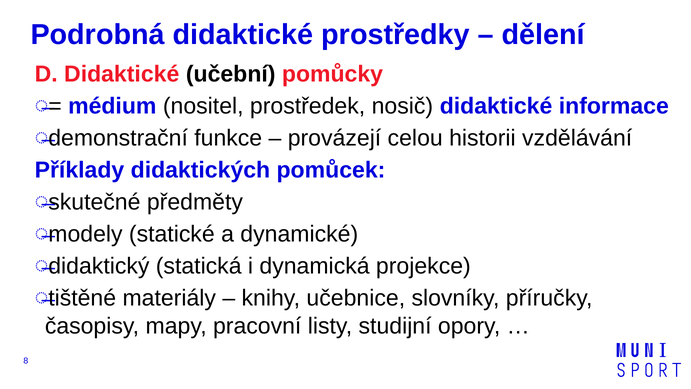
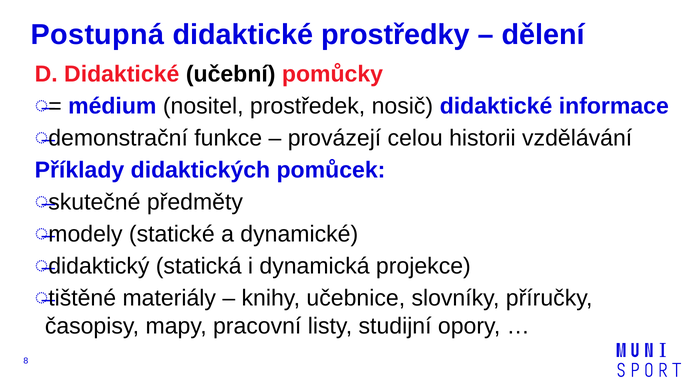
Podrobná: Podrobná -> Postupná
